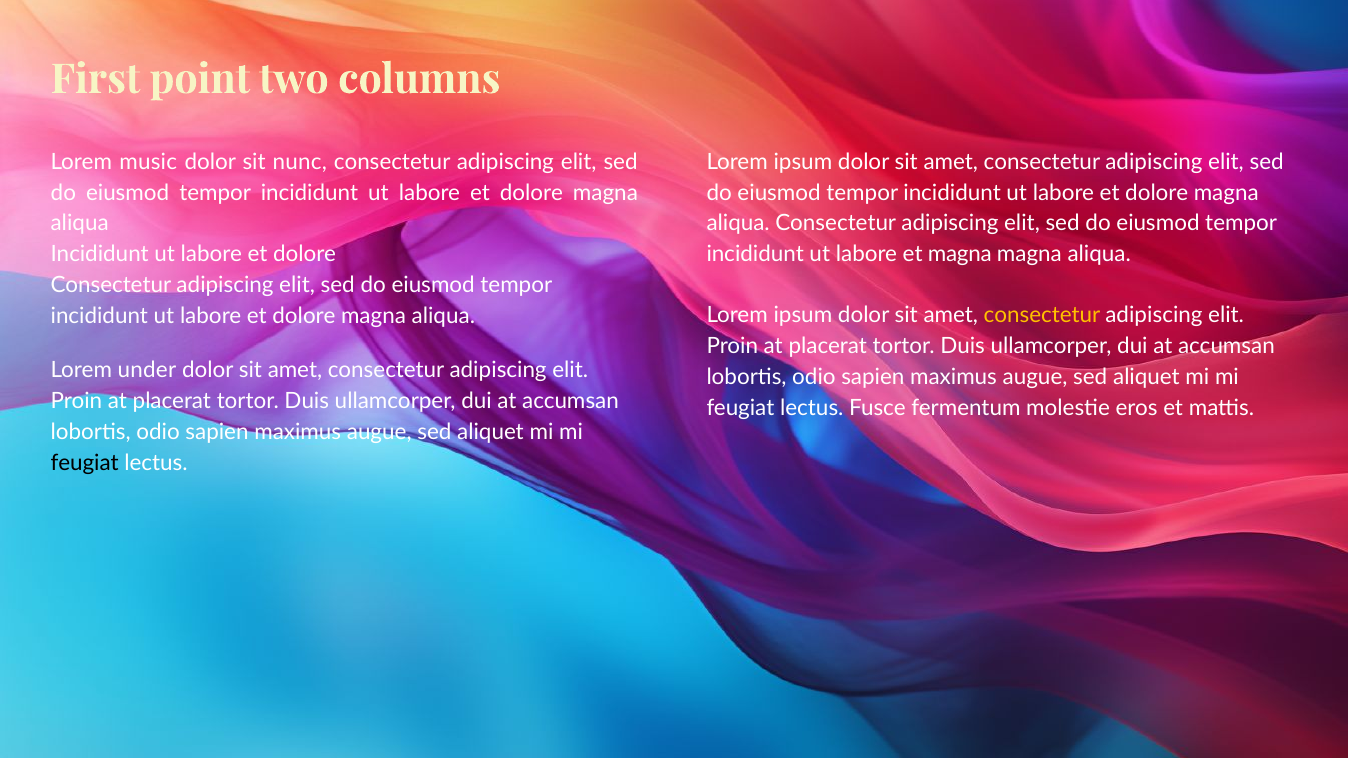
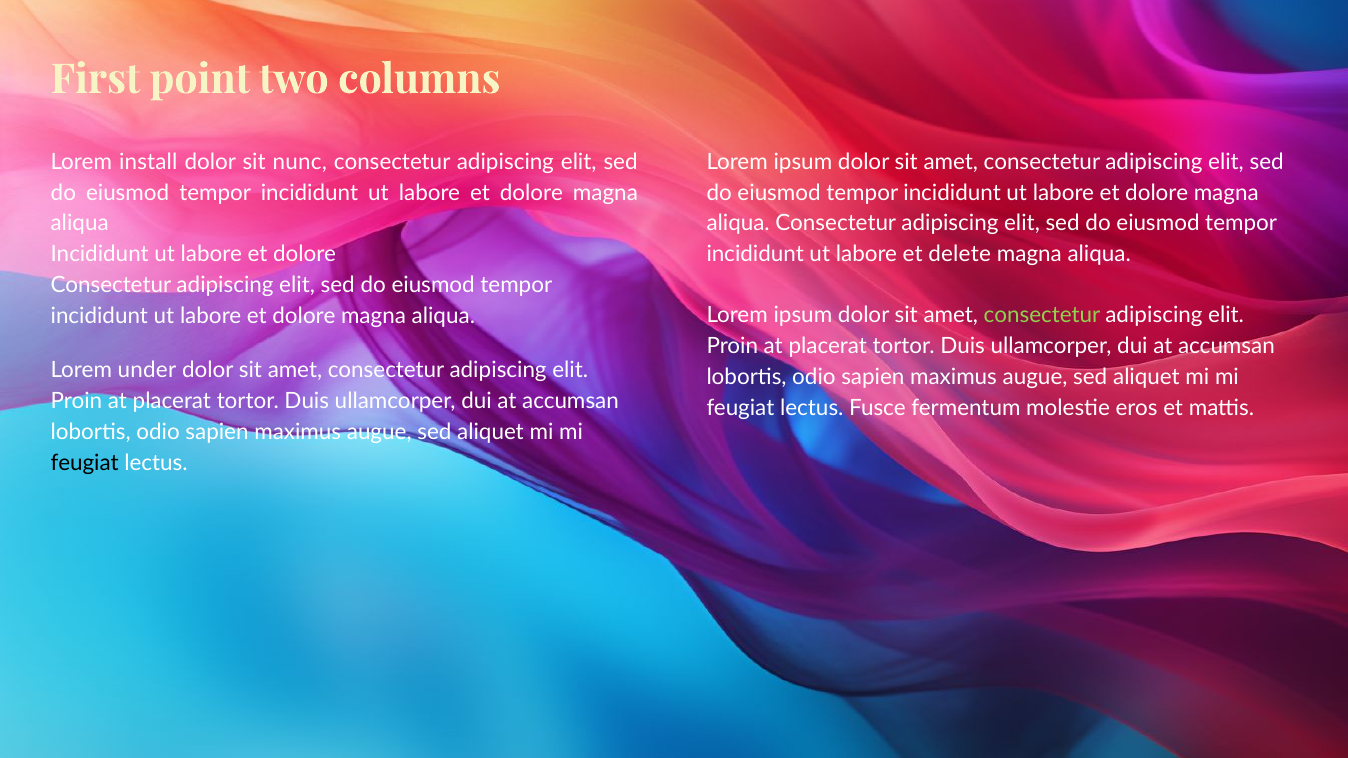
music: music -> install
et magna: magna -> delete
consectetur at (1042, 316) colour: yellow -> light green
